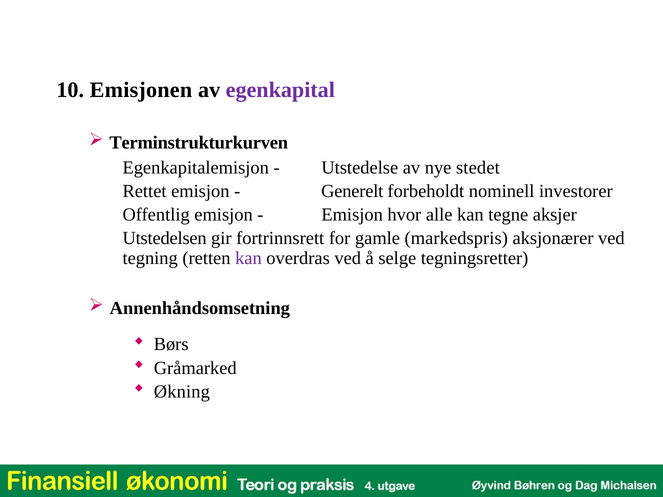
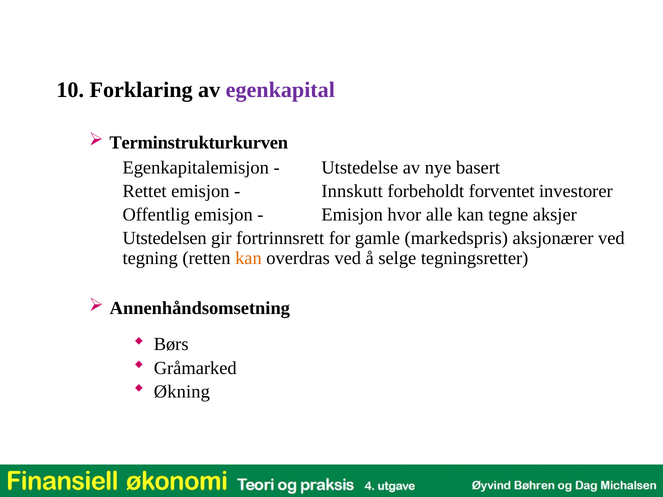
Emisjonen: Emisjonen -> Forklaring
stedet: stedet -> basert
Generelt: Generelt -> Innskutt
nominell: nominell -> forventet
kan at (248, 258) colour: purple -> orange
